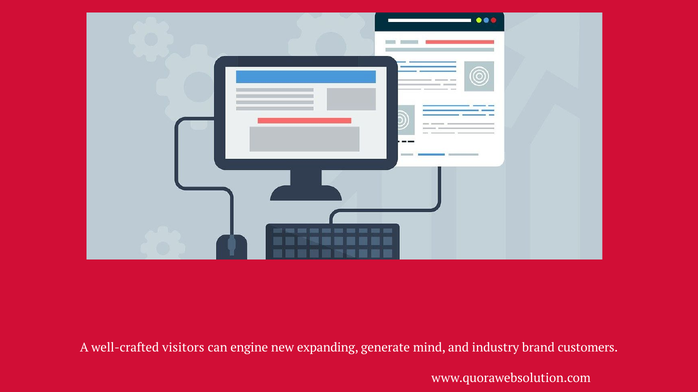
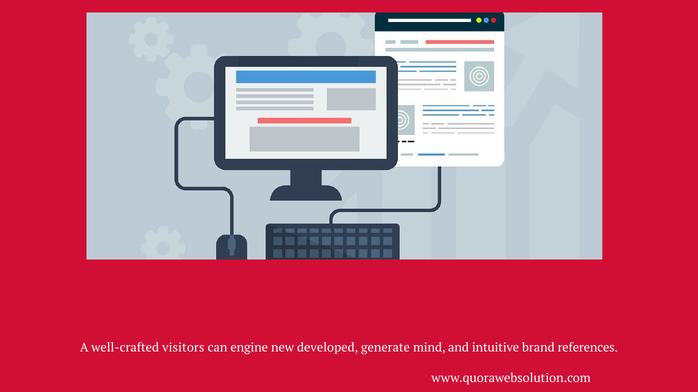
expanding: expanding -> developed
industry: industry -> intuitive
customers: customers -> references
